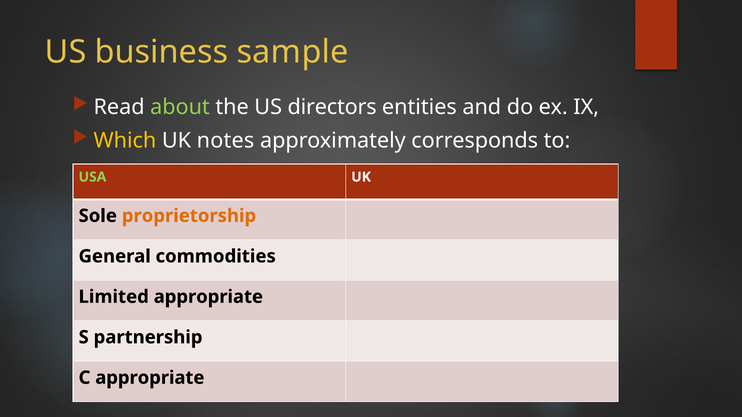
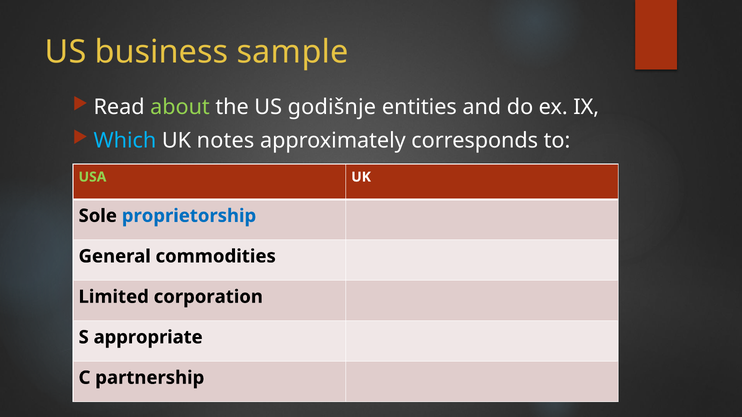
directors: directors -> godišnje
Which colour: yellow -> light blue
proprietorship colour: orange -> blue
Limited appropriate: appropriate -> corporation
partnership: partnership -> appropriate
C appropriate: appropriate -> partnership
